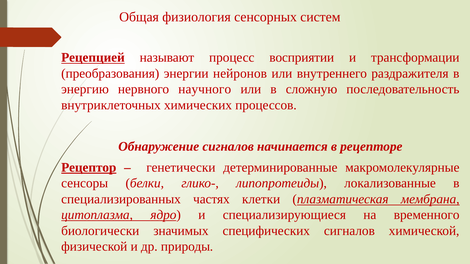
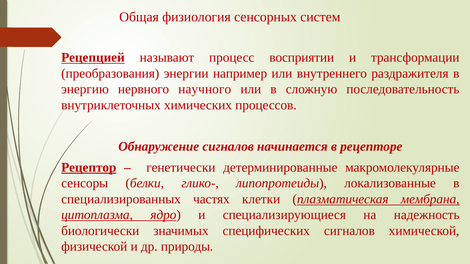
нейронов: нейронов -> например
временного: временного -> надежность
